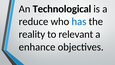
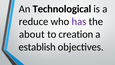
has colour: blue -> purple
reality: reality -> about
relevant: relevant -> creation
enhance: enhance -> establish
